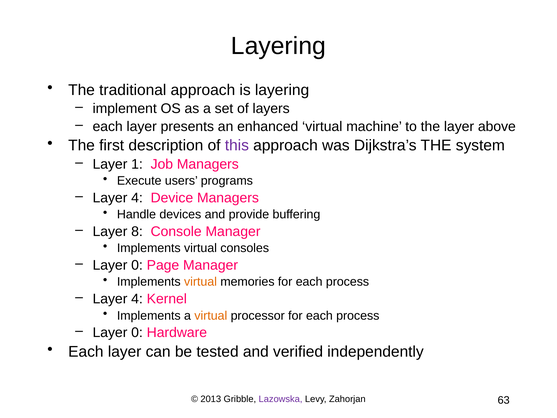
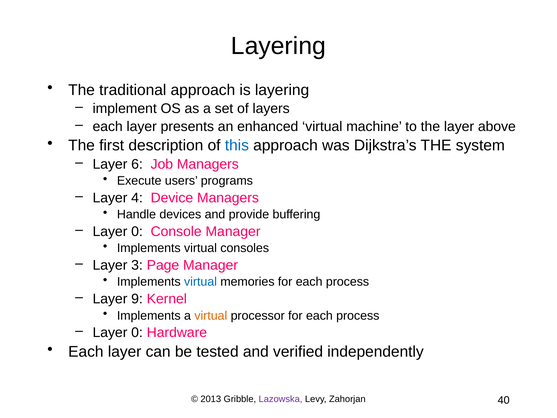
this colour: purple -> blue
1: 1 -> 6
8 at (137, 231): 8 -> 0
0 at (137, 265): 0 -> 3
virtual at (201, 282) colour: orange -> blue
4 at (137, 299): 4 -> 9
63: 63 -> 40
